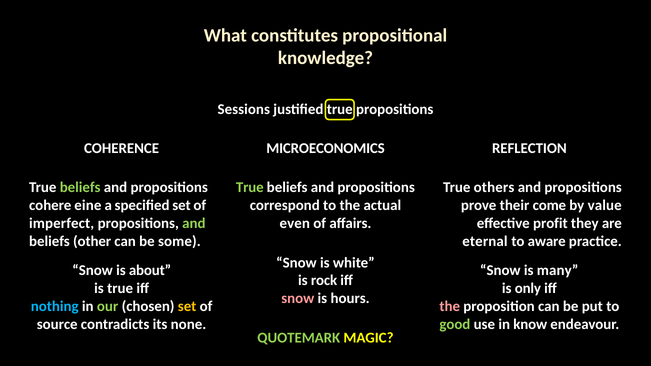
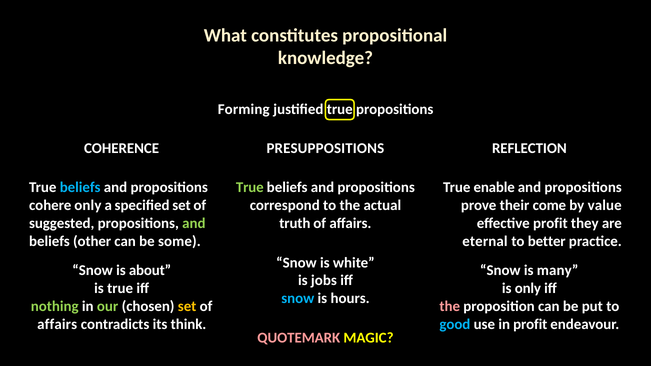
Sessions: Sessions -> Forming
MICROECONOMICS: MICROECONOMICS -> PRESUPPOSITIONS
beliefs at (80, 188) colour: light green -> light blue
others: others -> enable
cohere eine: eine -> only
imperfect: imperfect -> suggested
even: even -> truth
aware: aware -> better
rock: rock -> jobs
snow at (298, 299) colour: pink -> light blue
nothing colour: light blue -> light green
source at (57, 324): source -> affairs
none: none -> think
good colour: light green -> light blue
in know: know -> profit
QUOTEMARK colour: light green -> pink
